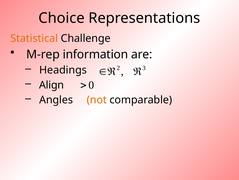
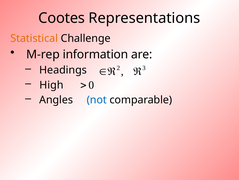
Choice: Choice -> Cootes
Align: Align -> High
not colour: orange -> blue
